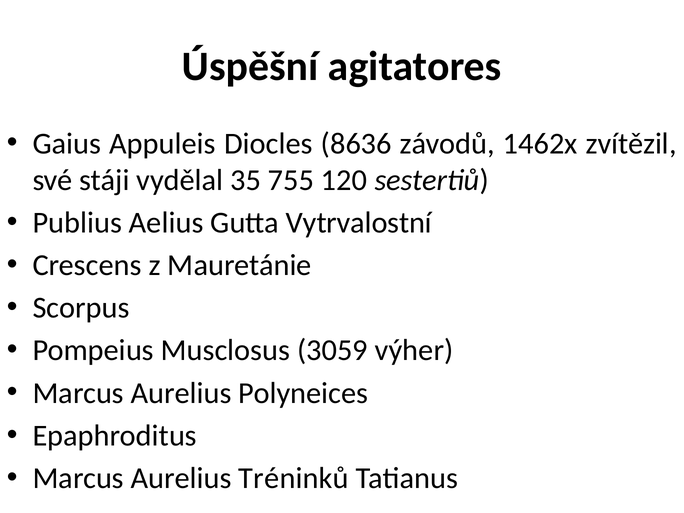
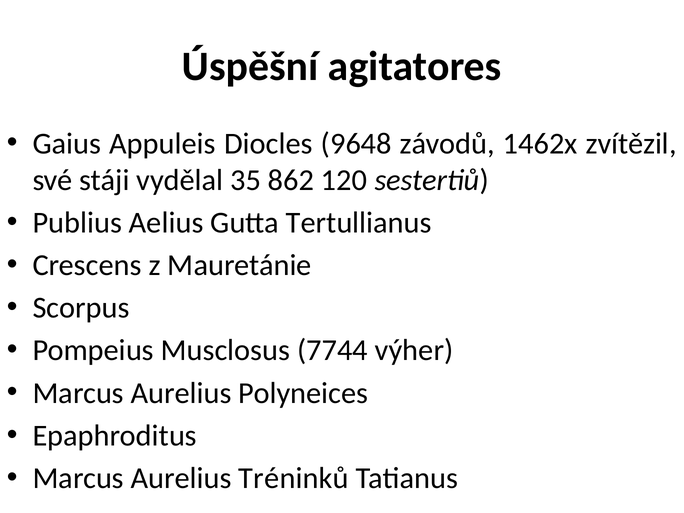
8636: 8636 -> 9648
755: 755 -> 862
Vytrvalostní: Vytrvalostní -> Tertullianus
3059: 3059 -> 7744
